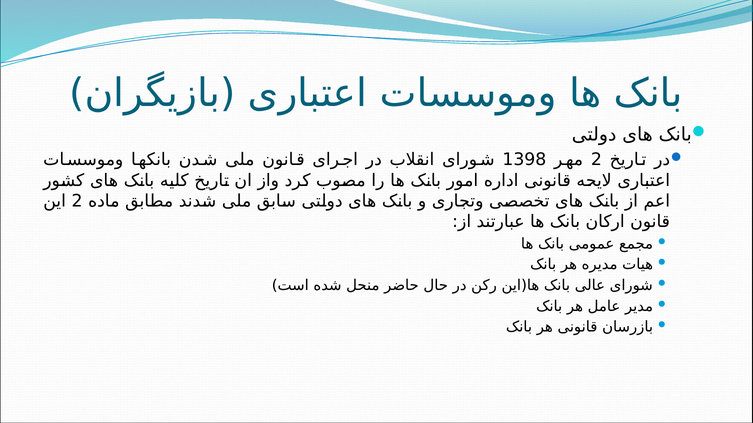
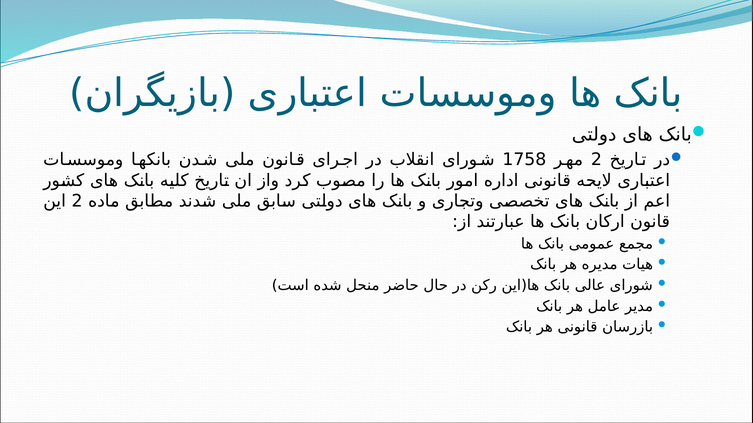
1398: 1398 -> 1758
